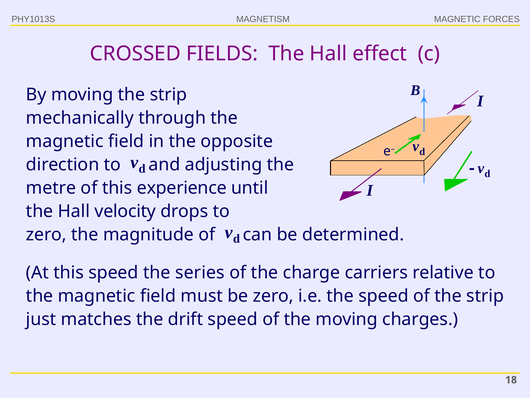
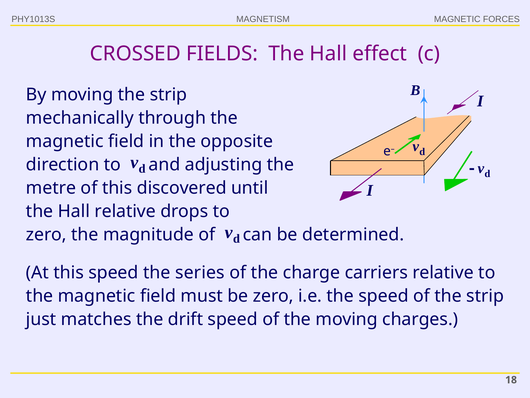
experience: experience -> discovered
Hall velocity: velocity -> relative
